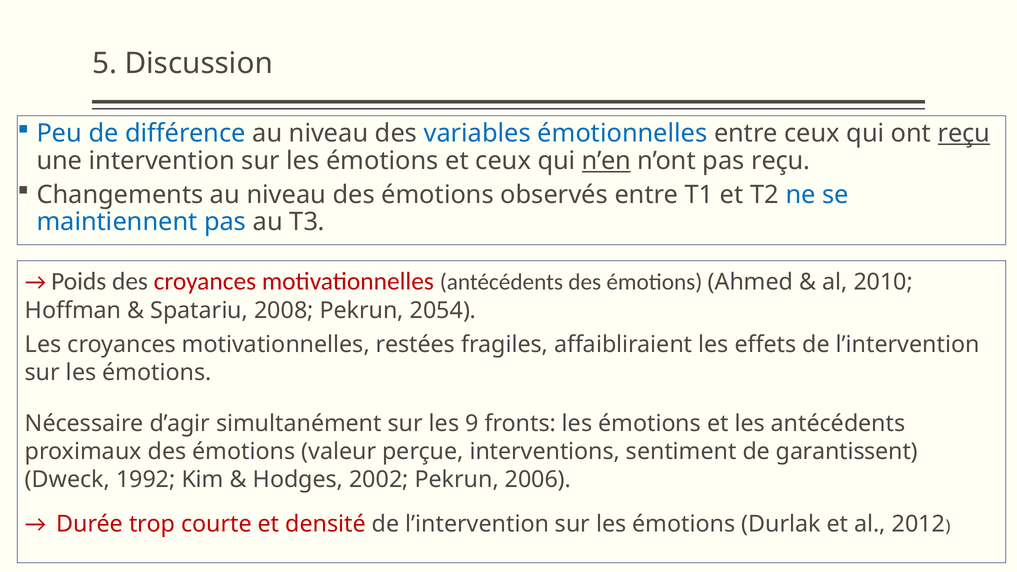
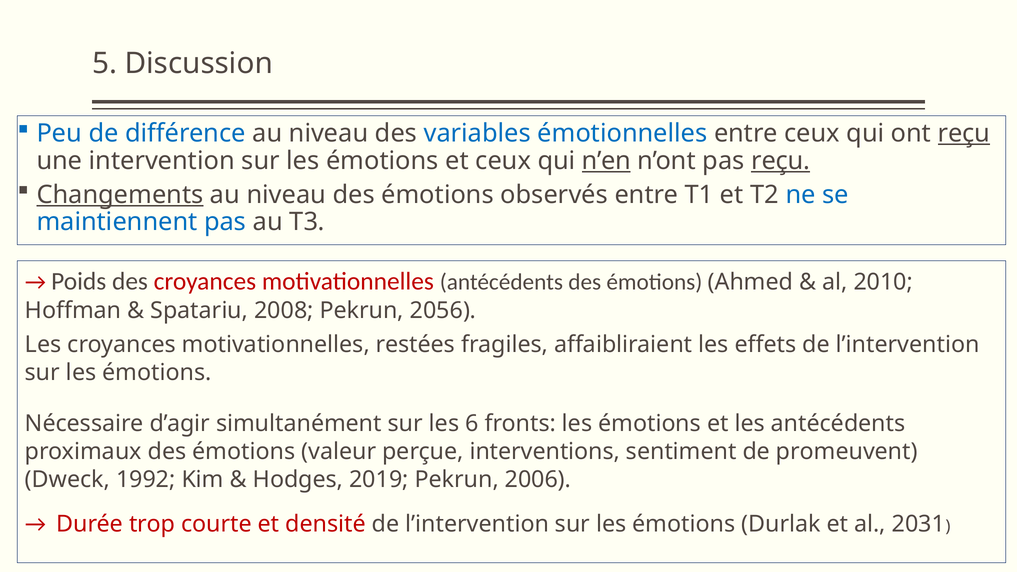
reçu at (781, 161) underline: none -> present
Changements underline: none -> present
2054: 2054 -> 2056
9: 9 -> 6
garantissent: garantissent -> promeuvent
2002: 2002 -> 2019
2012: 2012 -> 2031
